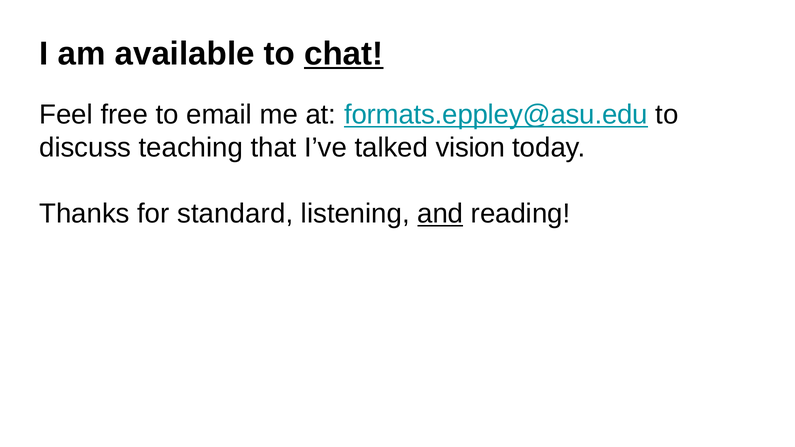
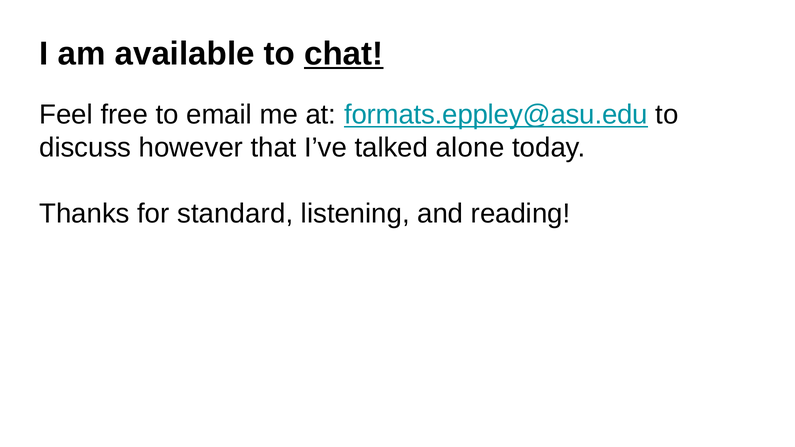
teaching: teaching -> however
vision: vision -> alone
and underline: present -> none
